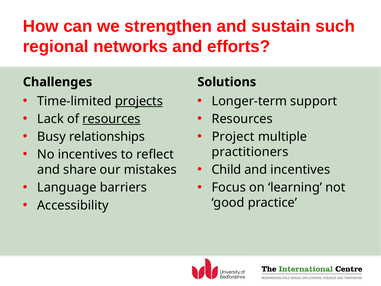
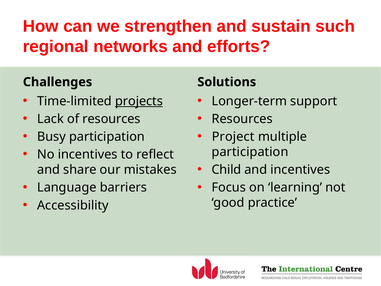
resources at (112, 119) underline: present -> none
Busy relationships: relationships -> participation
practitioners at (250, 152): practitioners -> participation
